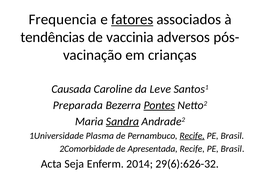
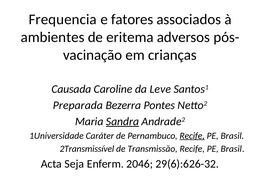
fatores underline: present -> none
tendências: tendências -> ambientes
vaccinia: vaccinia -> eritema
Pontes underline: present -> none
Plasma: Plasma -> Caráter
2Comorbidade: 2Comorbidade -> 2Transmissível
Apresentada: Apresentada -> Transmissão
2014: 2014 -> 2046
